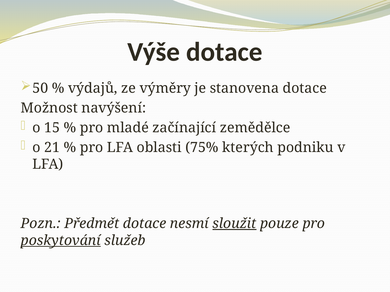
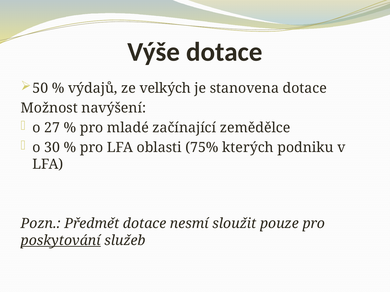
výměry: výměry -> velkých
15: 15 -> 27
21: 21 -> 30
sloužit underline: present -> none
